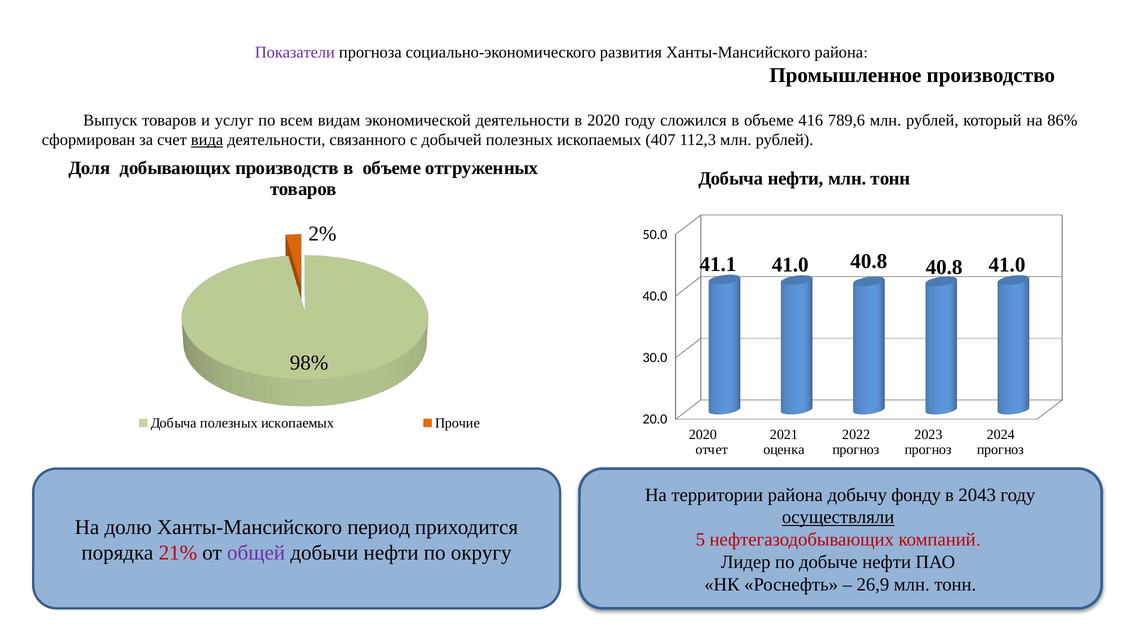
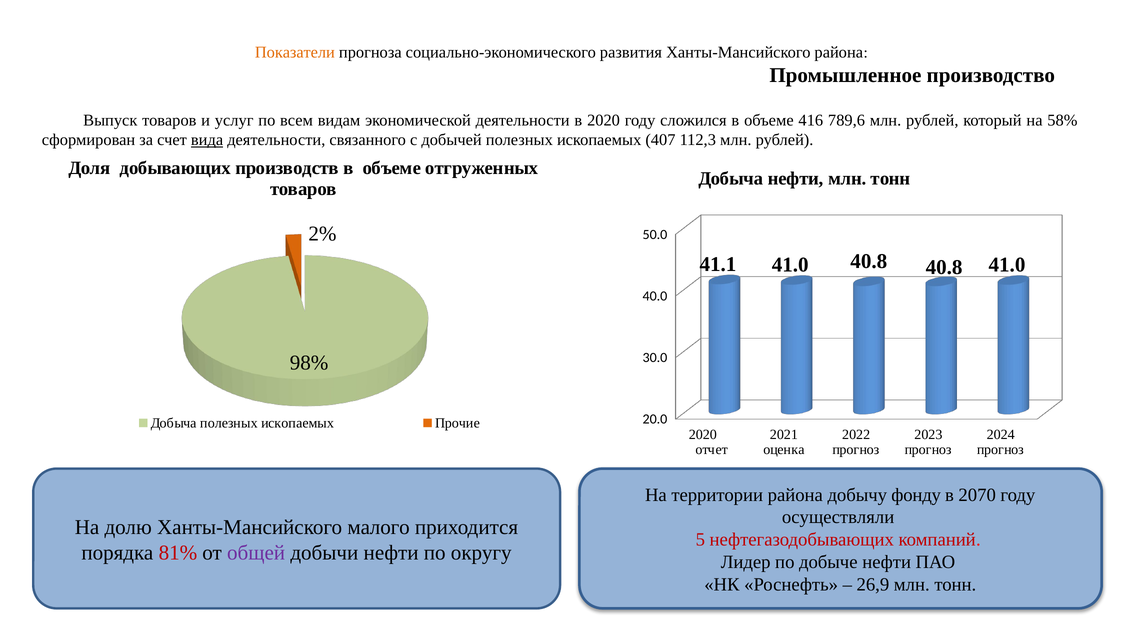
Показатели colour: purple -> orange
86%: 86% -> 58%
2043: 2043 -> 2070
осуществляли underline: present -> none
период: период -> малого
21%: 21% -> 81%
